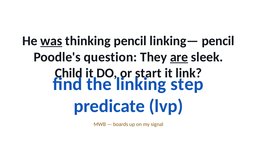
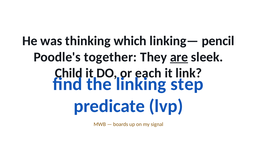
was underline: present -> none
thinking pencil: pencil -> which
question: question -> together
start: start -> each
